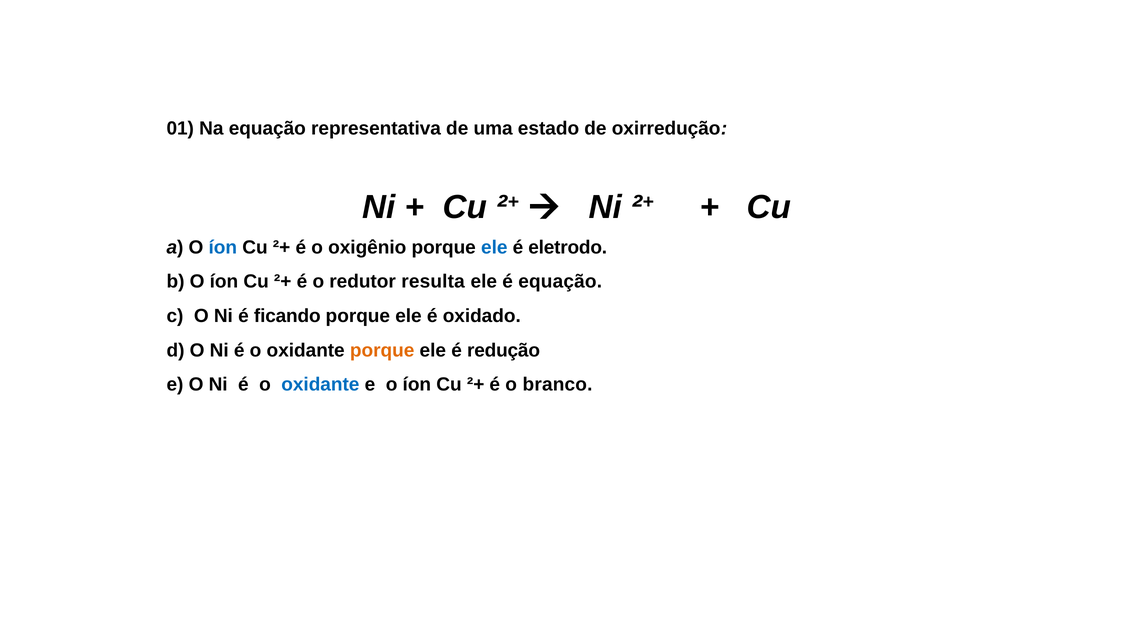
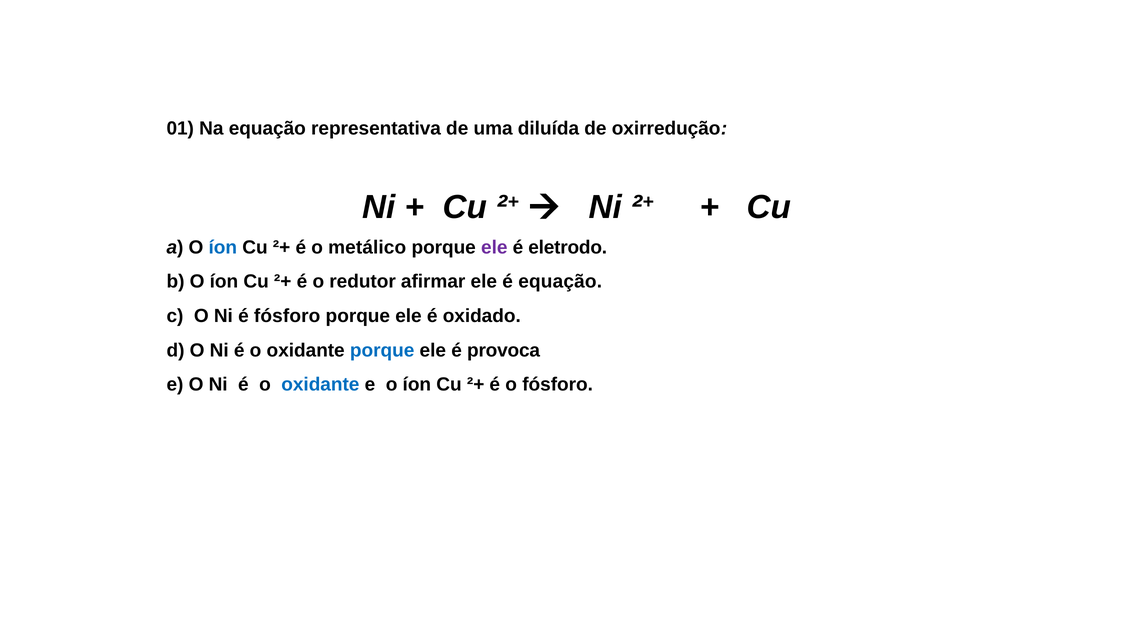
estado: estado -> diluída
oxigênio: oxigênio -> metálico
ele at (494, 247) colour: blue -> purple
resulta: resulta -> afirmar
é ficando: ficando -> fósforo
porque at (382, 350) colour: orange -> blue
redução: redução -> provoca
o branco: branco -> fósforo
